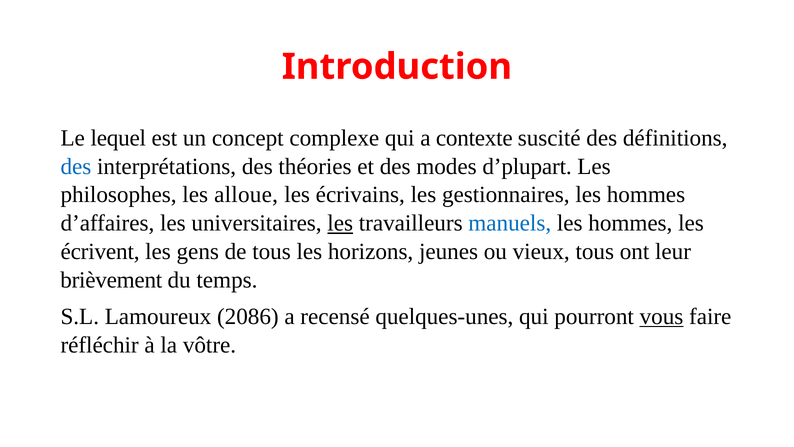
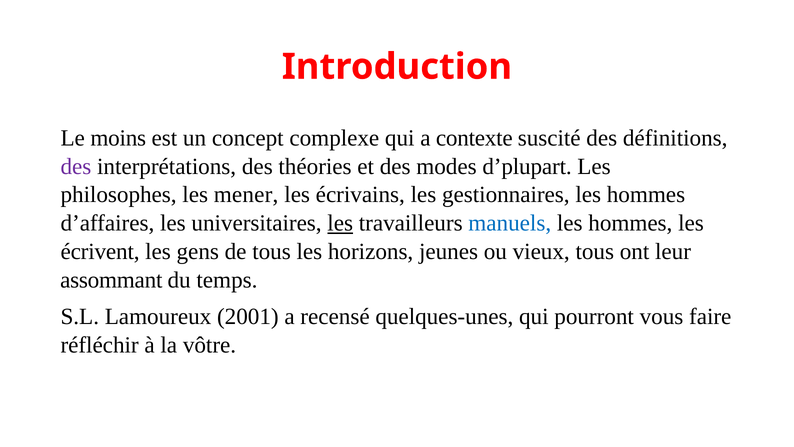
lequel: lequel -> moins
des at (76, 166) colour: blue -> purple
alloue: alloue -> mener
brièvement: brièvement -> assommant
2086: 2086 -> 2001
vous underline: present -> none
